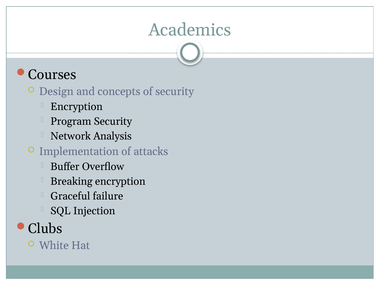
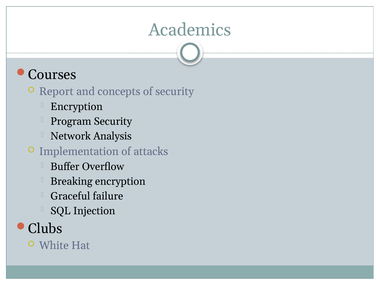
Design: Design -> Report
